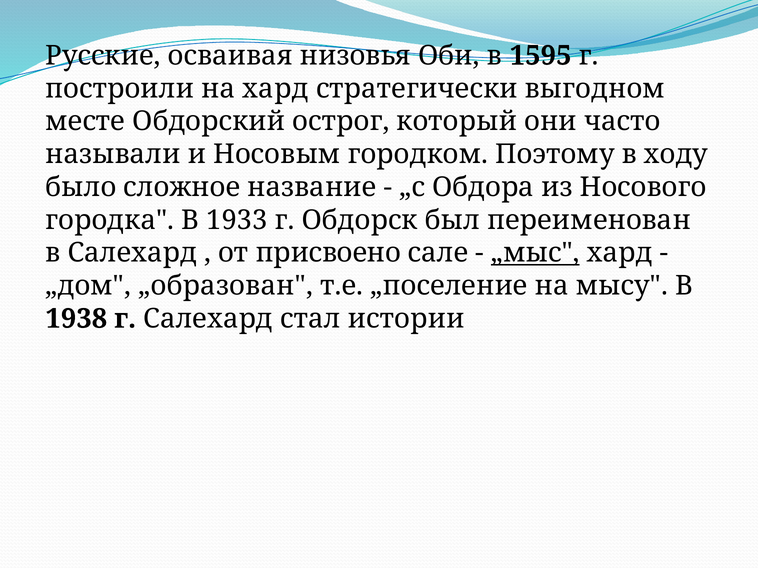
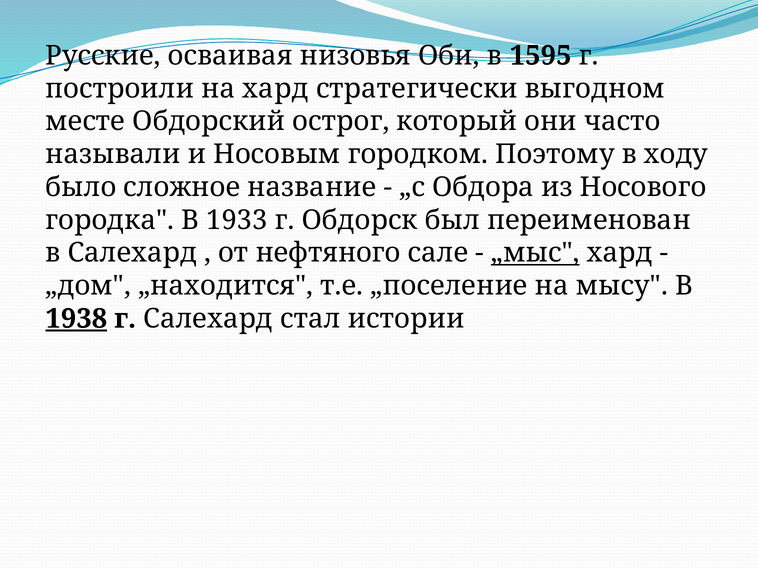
присвоено: присвоено -> нефтяного
„образован: „образован -> „находится
1938 underline: none -> present
